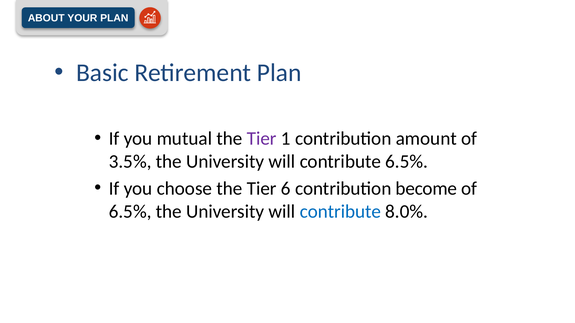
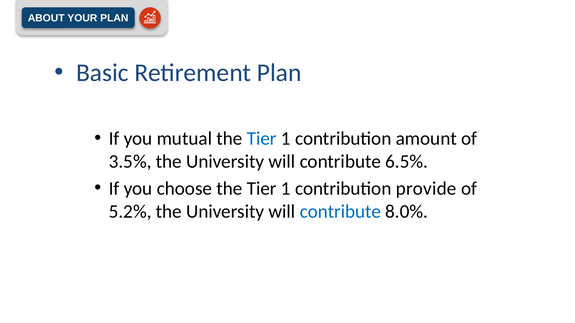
Tier at (262, 139) colour: purple -> blue
choose the Tier 6: 6 -> 1
become: become -> provide
6.5% at (130, 212): 6.5% -> 5.2%
